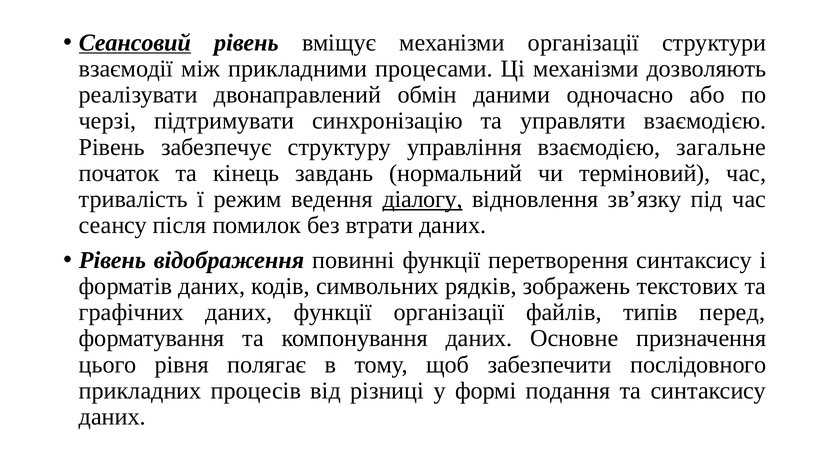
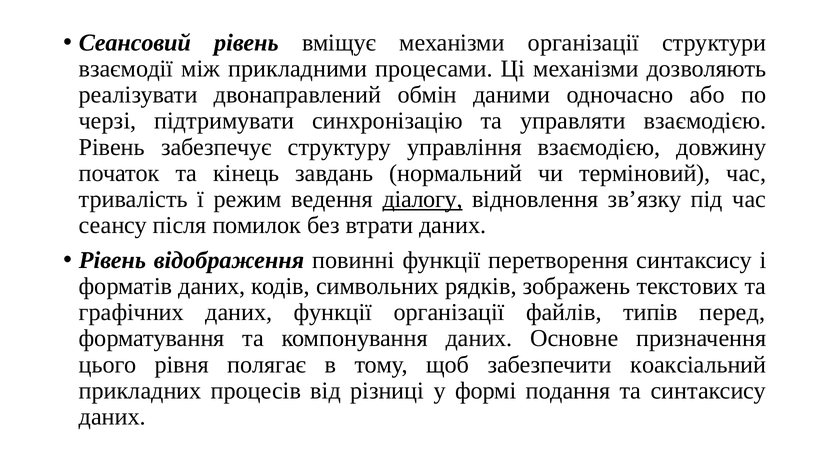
Сеансовий underline: present -> none
загальне: загальне -> довжину
послідовного: послідовного -> коаксіальний
